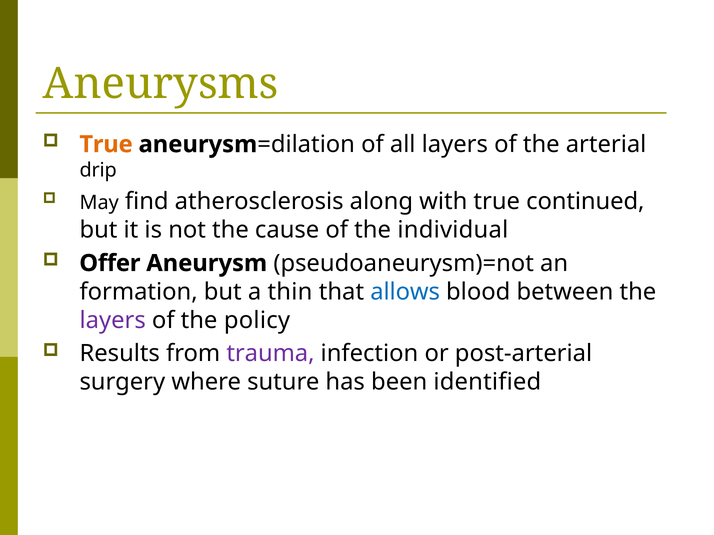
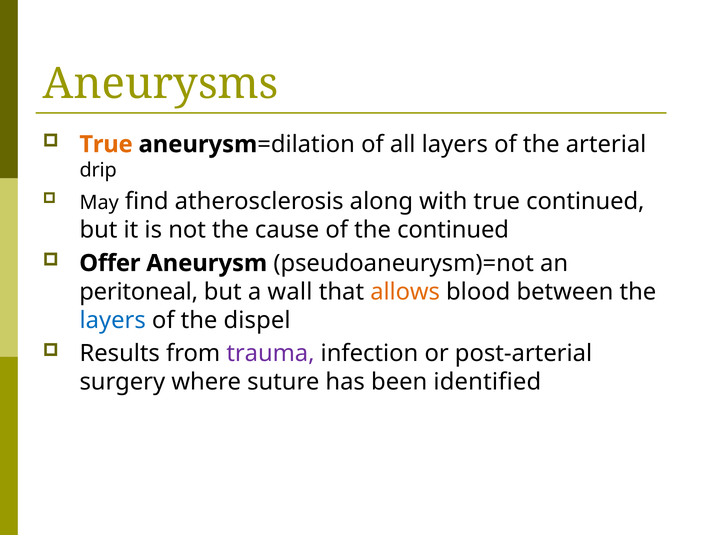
the individual: individual -> continued
formation: formation -> peritoneal
thin: thin -> wall
allows colour: blue -> orange
layers at (113, 321) colour: purple -> blue
policy: policy -> dispel
